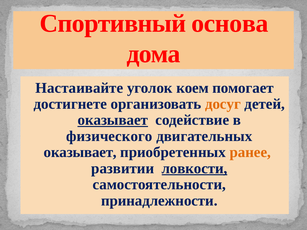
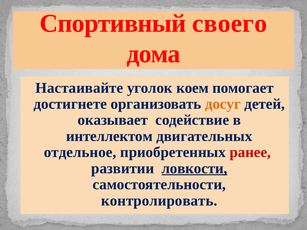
основа: основа -> своего
оказывает at (113, 120) underline: present -> none
физического: физического -> интеллектом
оказывает at (80, 152): оказывает -> отдельное
ранее colour: orange -> red
принадлежности: принадлежности -> контролировать
